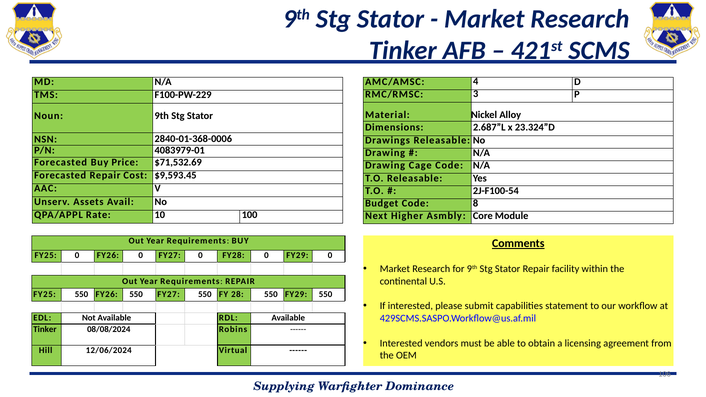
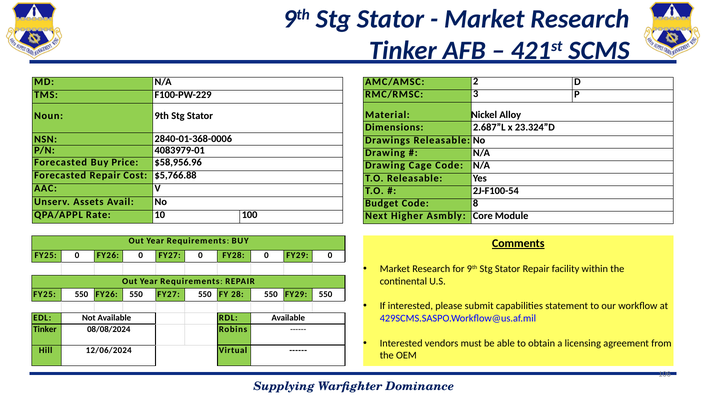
4: 4 -> 2
$71,532.69: $71,532.69 -> $58,956.96
$9,593.45: $9,593.45 -> $5,766.88
